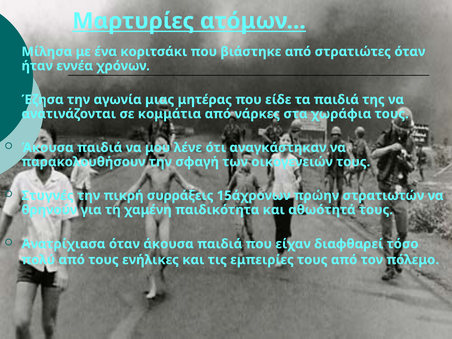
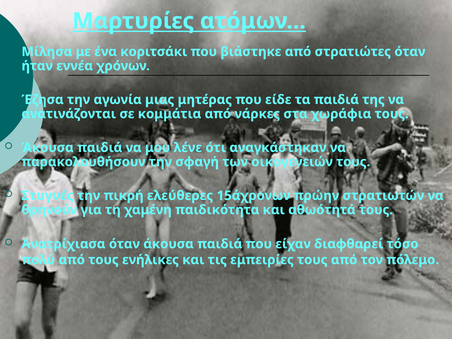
συρράξεις: συρράξεις -> ελεύθερες
